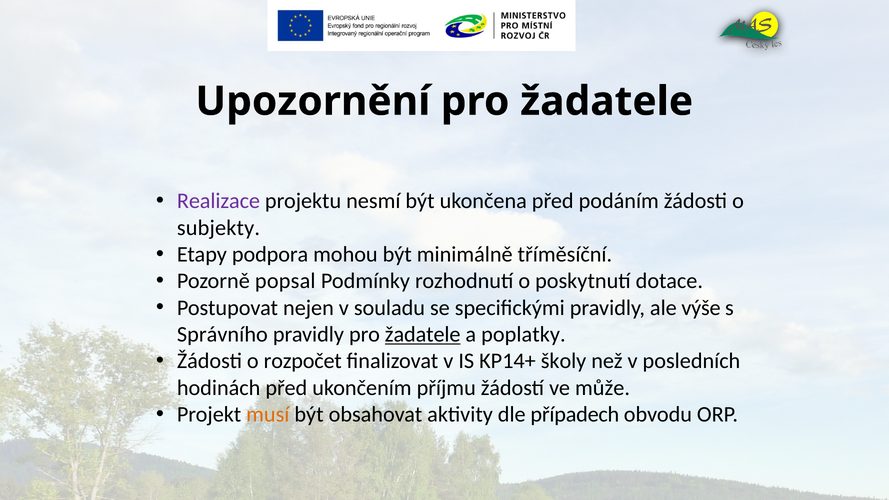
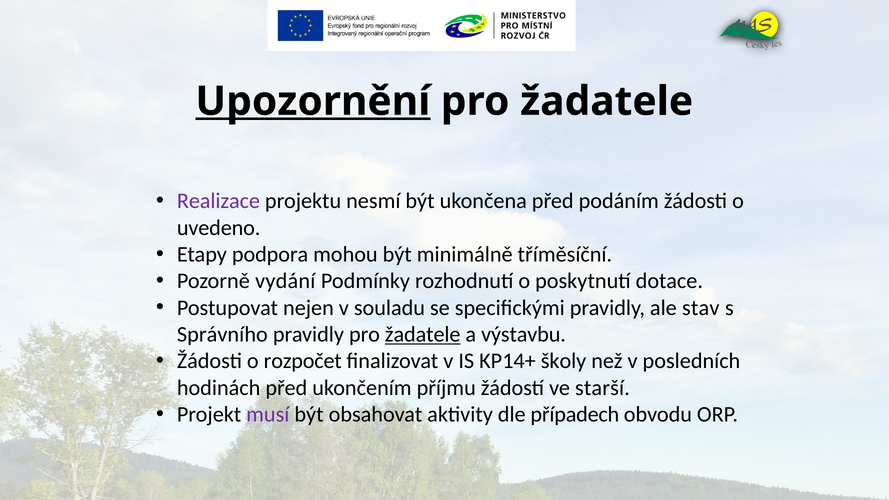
Upozornění underline: none -> present
subjekty: subjekty -> uvedeno
popsal: popsal -> vydání
výše: výše -> stav
poplatky: poplatky -> výstavbu
může: může -> starší
musí colour: orange -> purple
